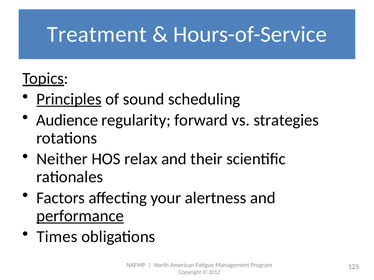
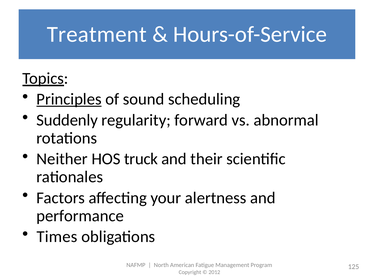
Audience: Audience -> Suddenly
strategies: strategies -> abnormal
relax: relax -> truck
performance underline: present -> none
